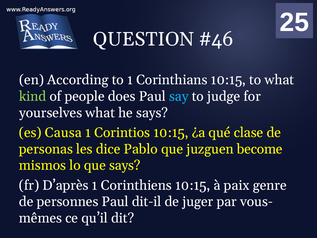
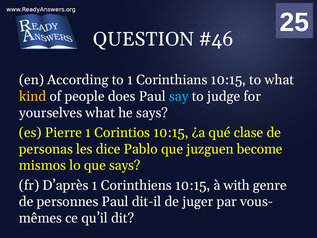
kind colour: light green -> yellow
Causa: Causa -> Pierre
paix: paix -> with
